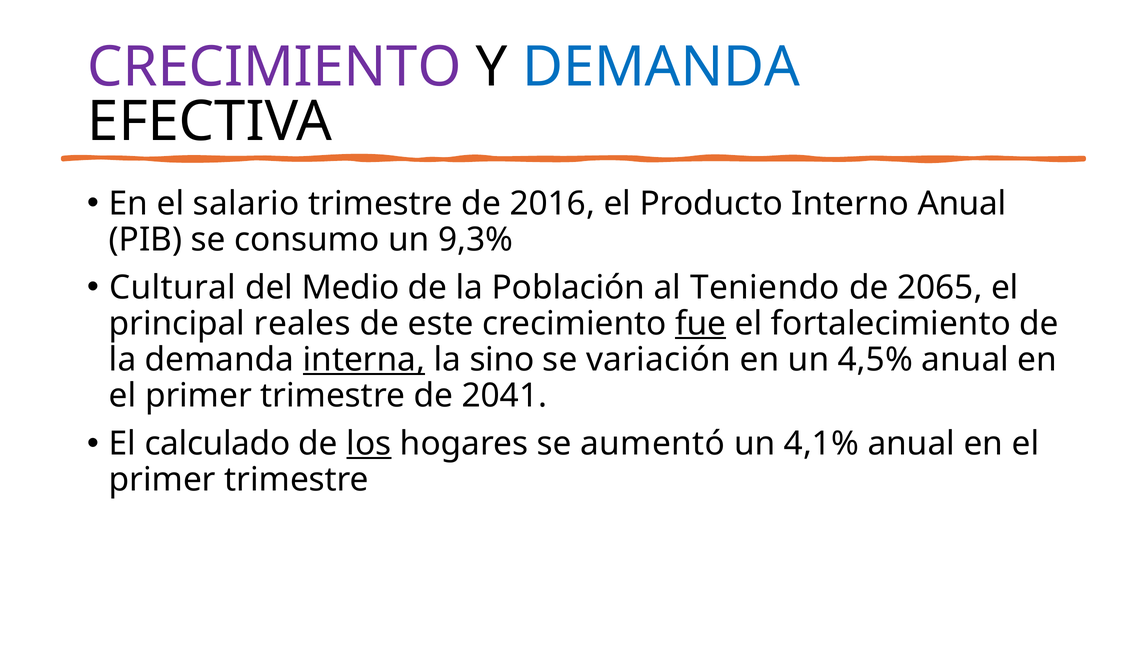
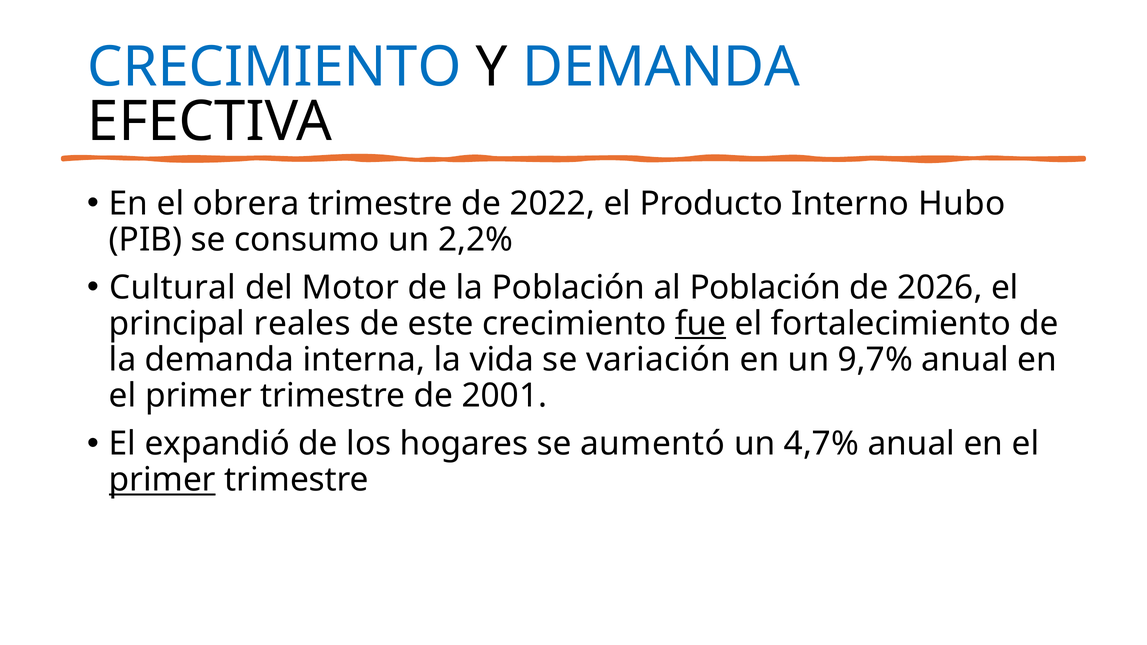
CRECIMIENTO at (274, 67) colour: purple -> blue
salario: salario -> obrera
2016: 2016 -> 2022
Interno Anual: Anual -> Hubo
9,3%: 9,3% -> 2,2%
Medio: Medio -> Motor
al Teniendo: Teniendo -> Población
2065: 2065 -> 2026
interna underline: present -> none
sino: sino -> vida
4,5%: 4,5% -> 9,7%
2041: 2041 -> 2001
calculado: calculado -> expandió
los underline: present -> none
4,1%: 4,1% -> 4,7%
primer at (162, 480) underline: none -> present
